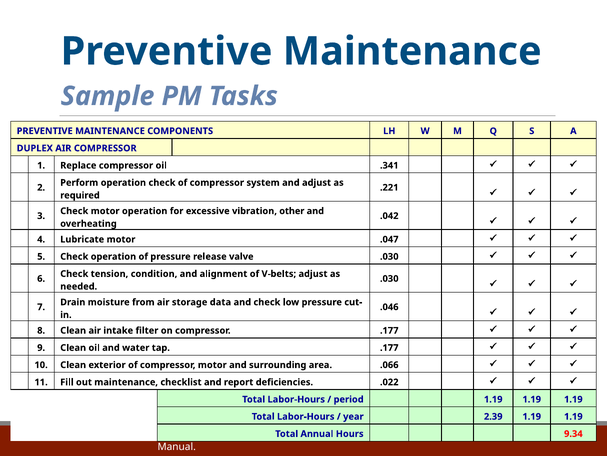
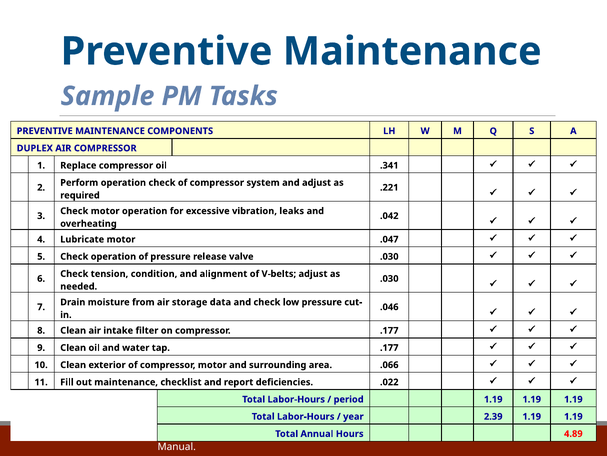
other: other -> leaks
9.34: 9.34 -> 4.89
